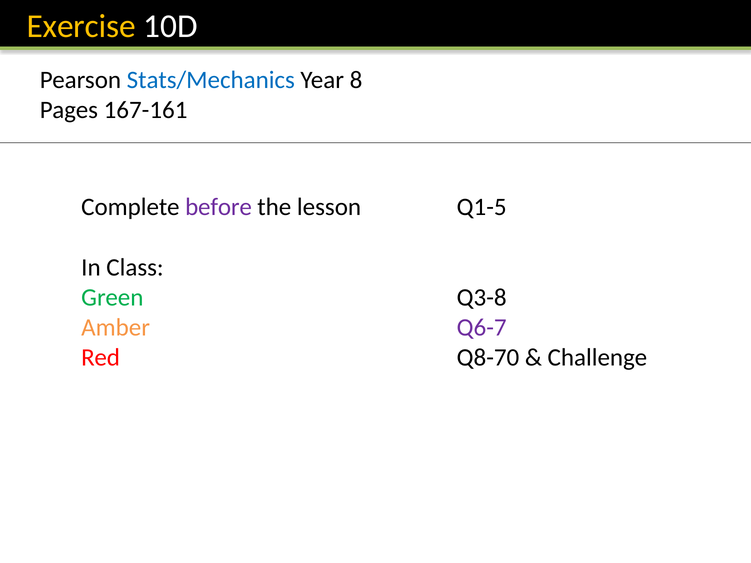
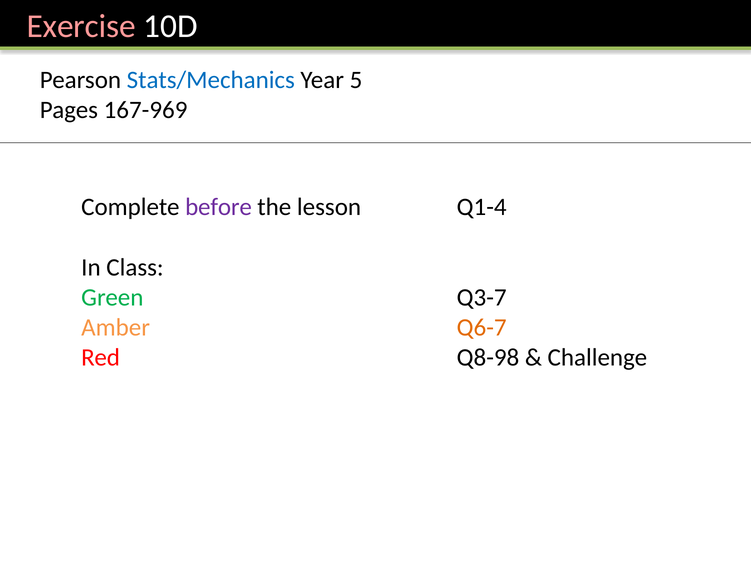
Exercise colour: yellow -> pink
8: 8 -> 5
167-161: 167-161 -> 167-969
Q1-5: Q1-5 -> Q1-4
Q3-8: Q3-8 -> Q3-7
Q6-7 colour: purple -> orange
Q8-70: Q8-70 -> Q8-98
